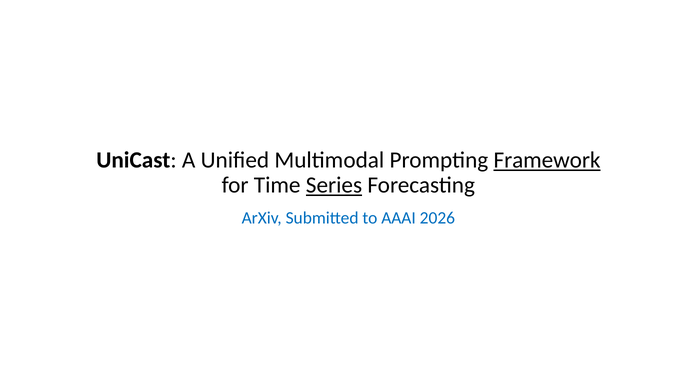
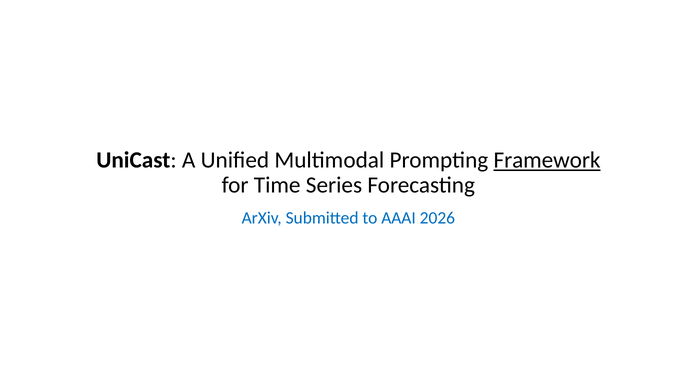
Series underline: present -> none
